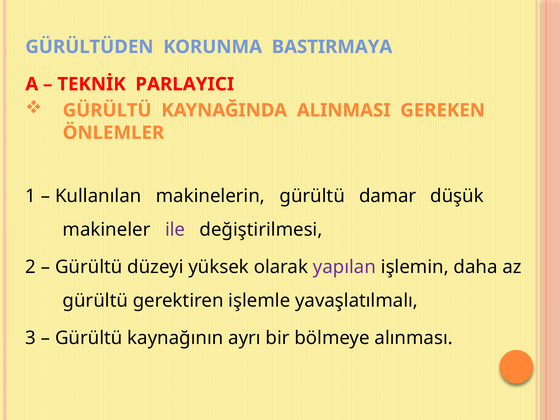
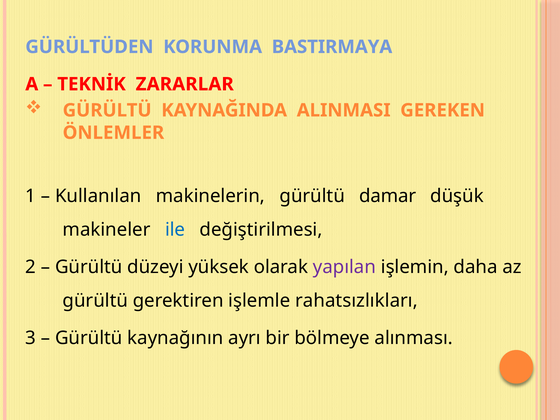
PARLAYICI: PARLAYICI -> ZARARLAR
ile colour: purple -> blue
yavaşlatılmalı: yavaşlatılmalı -> rahatsızlıkları
